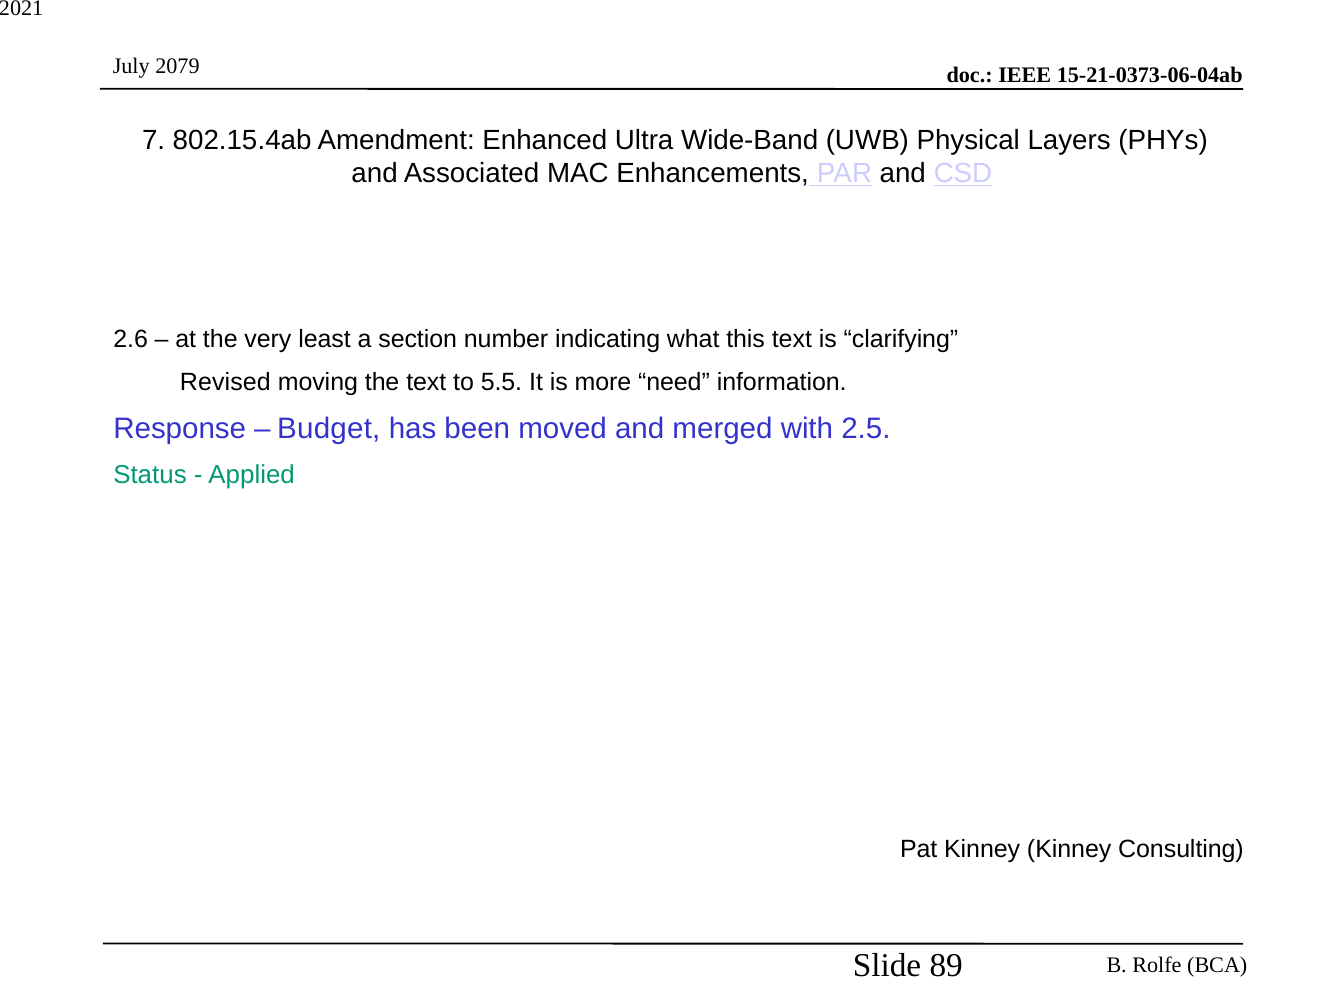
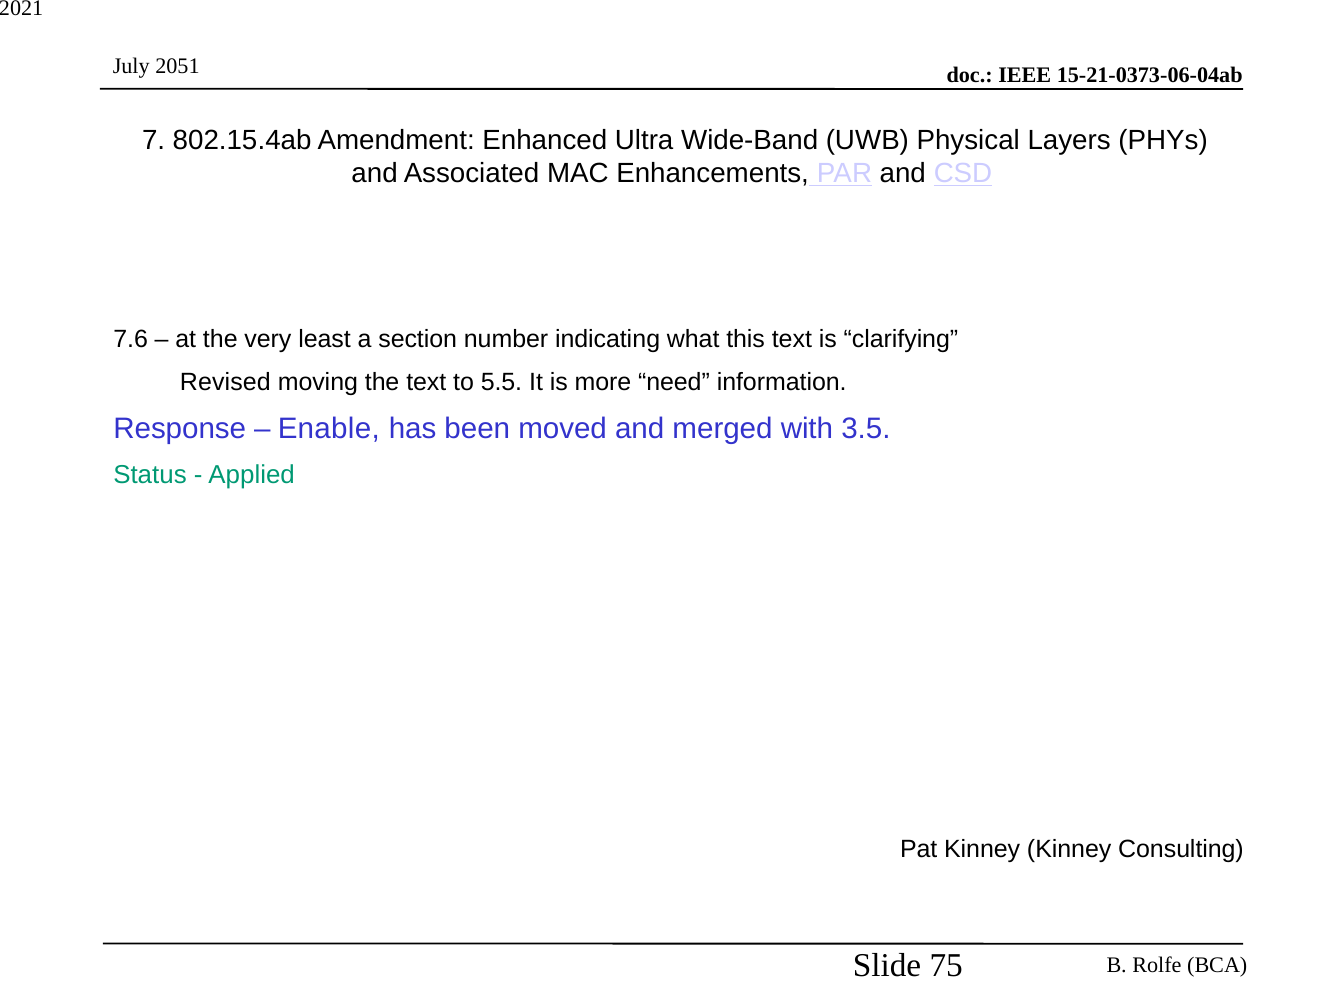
2079: 2079 -> 2051
2.6: 2.6 -> 7.6
Budget: Budget -> Enable
2.5: 2.5 -> 3.5
89: 89 -> 75
